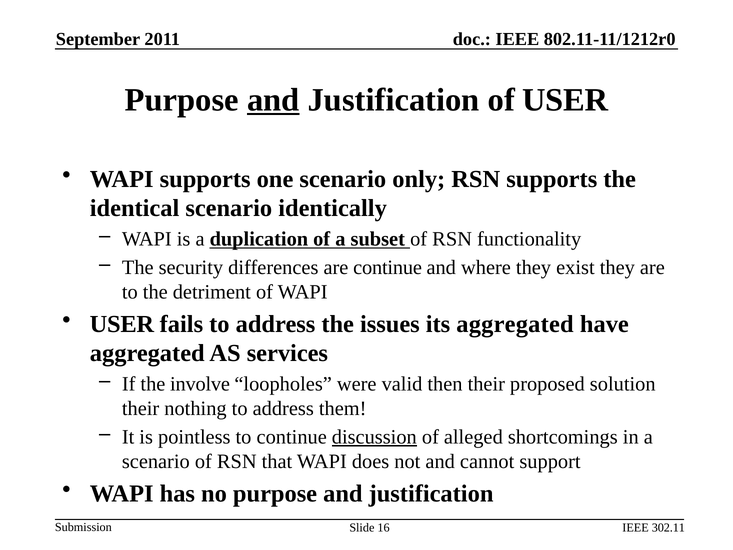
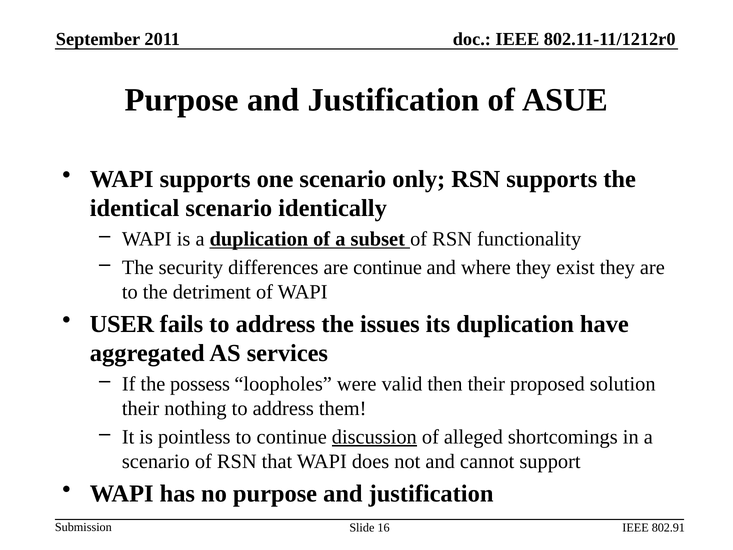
and at (273, 100) underline: present -> none
of USER: USER -> ASUE
its aggregated: aggregated -> duplication
involve: involve -> possess
302.11: 302.11 -> 802.91
